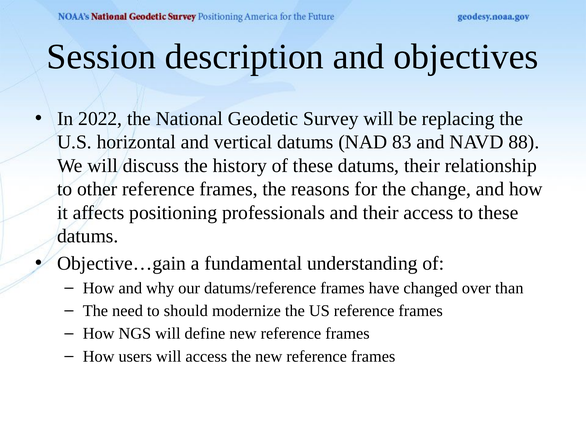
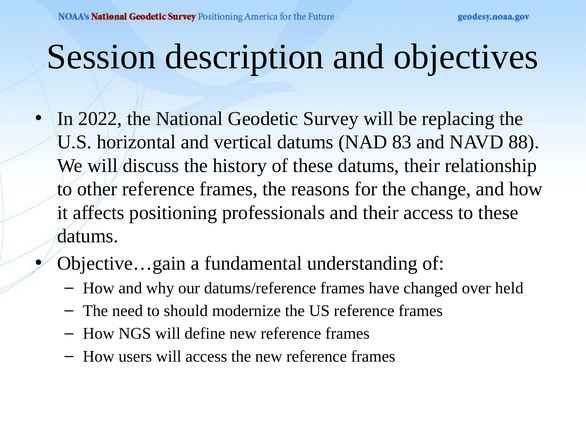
than: than -> held
